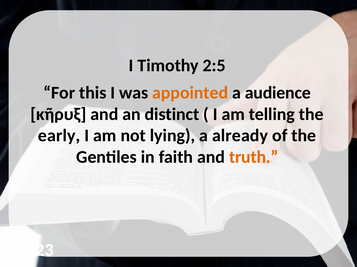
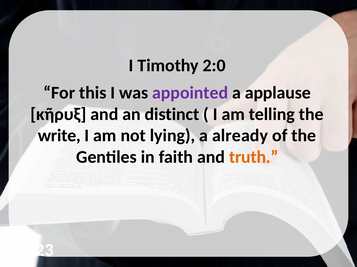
2:5: 2:5 -> 2:0
appointed colour: orange -> purple
audience: audience -> applause
early: early -> write
